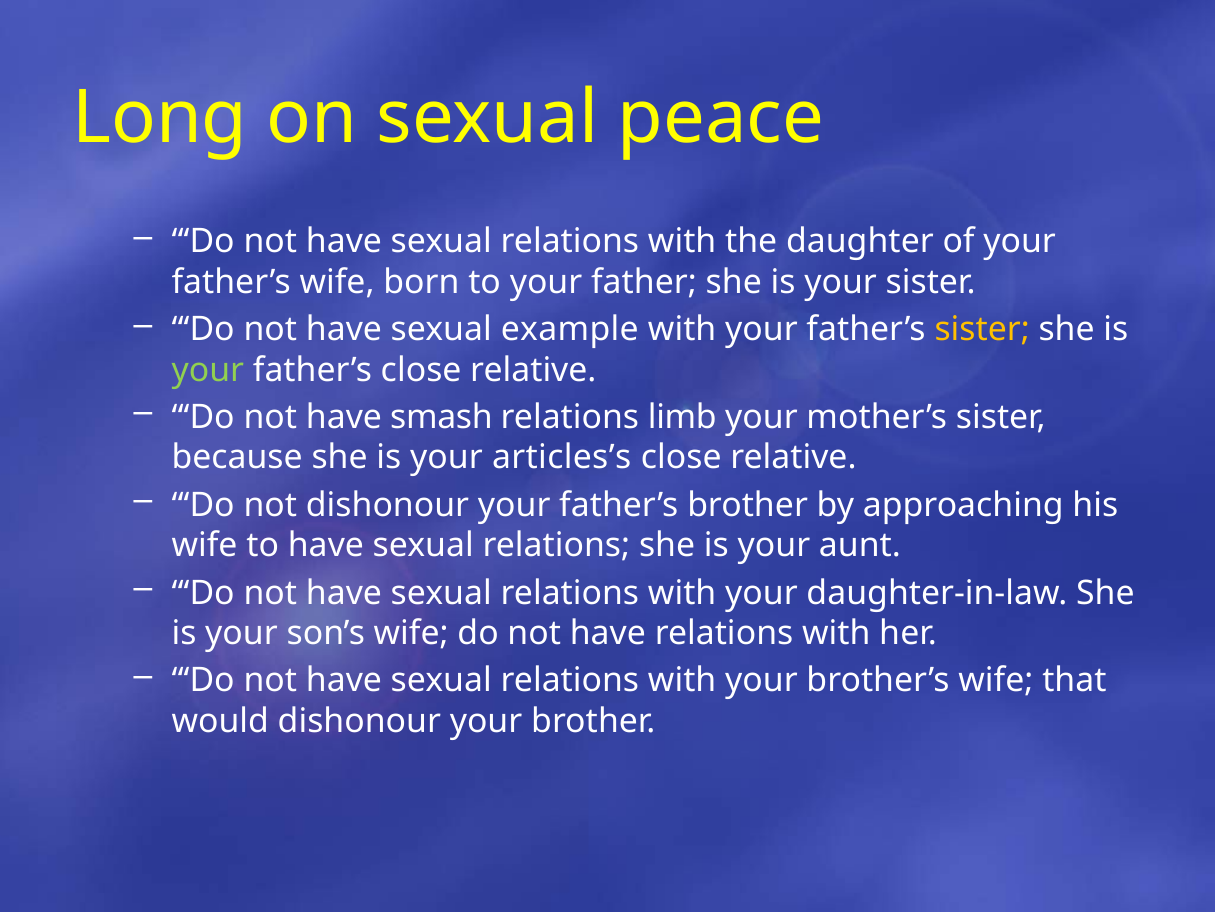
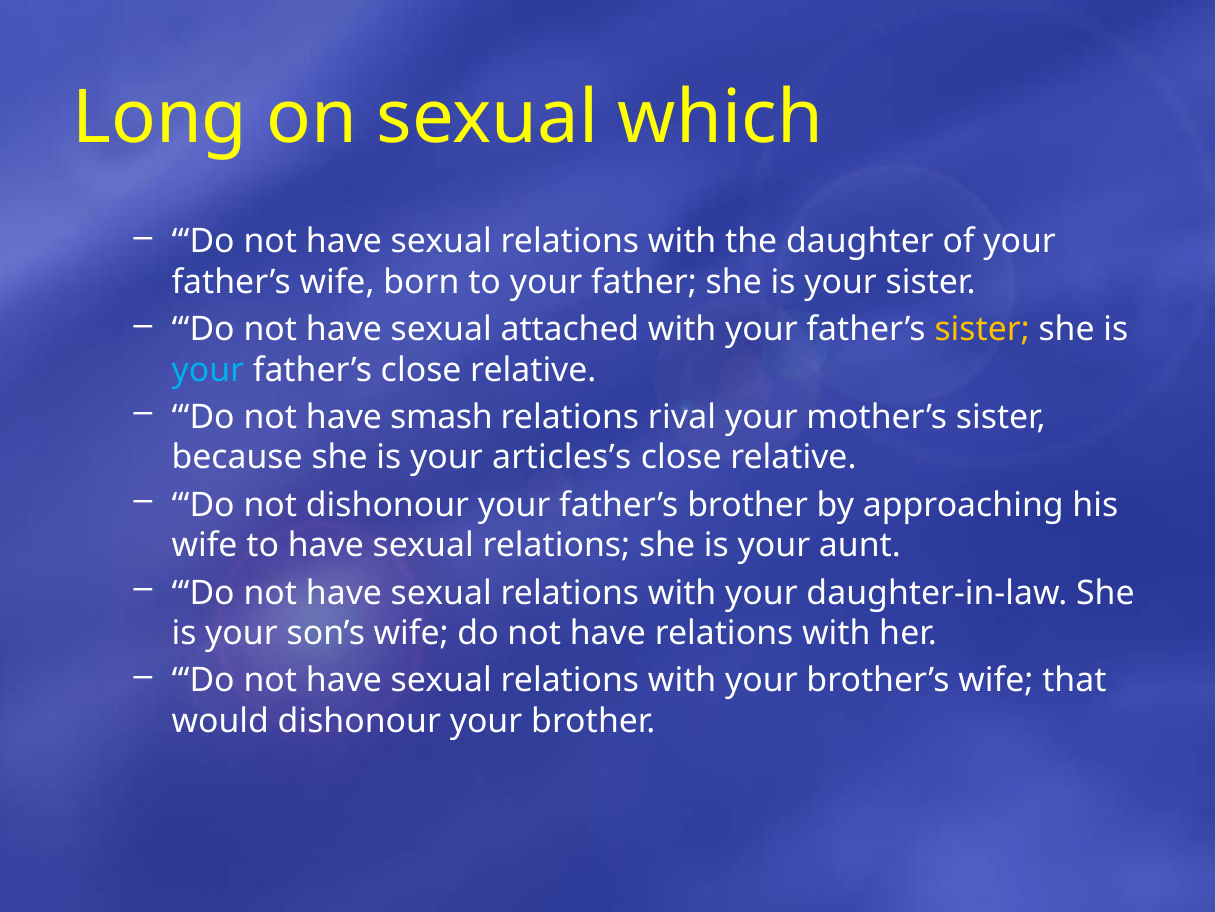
peace: peace -> which
example: example -> attached
your at (208, 370) colour: light green -> light blue
limb: limb -> rival
